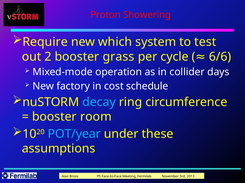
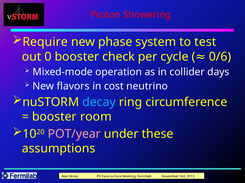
which: which -> phase
2: 2 -> 0
grass: grass -> check
6/6: 6/6 -> 0/6
factory: factory -> flavors
schedule: schedule -> neutrino
POT/year colour: light blue -> pink
